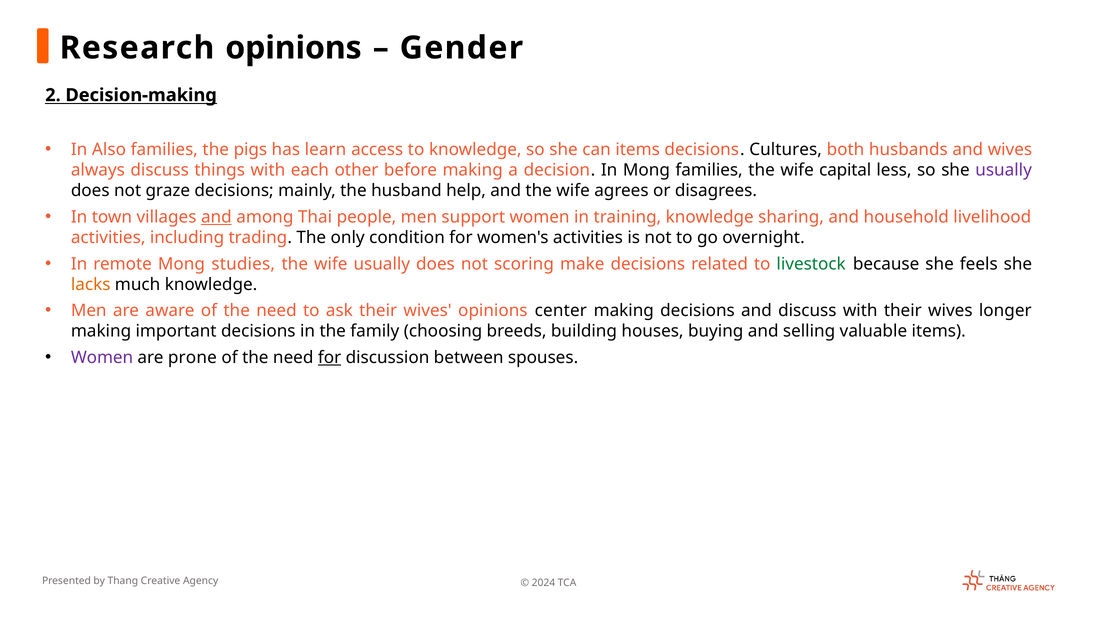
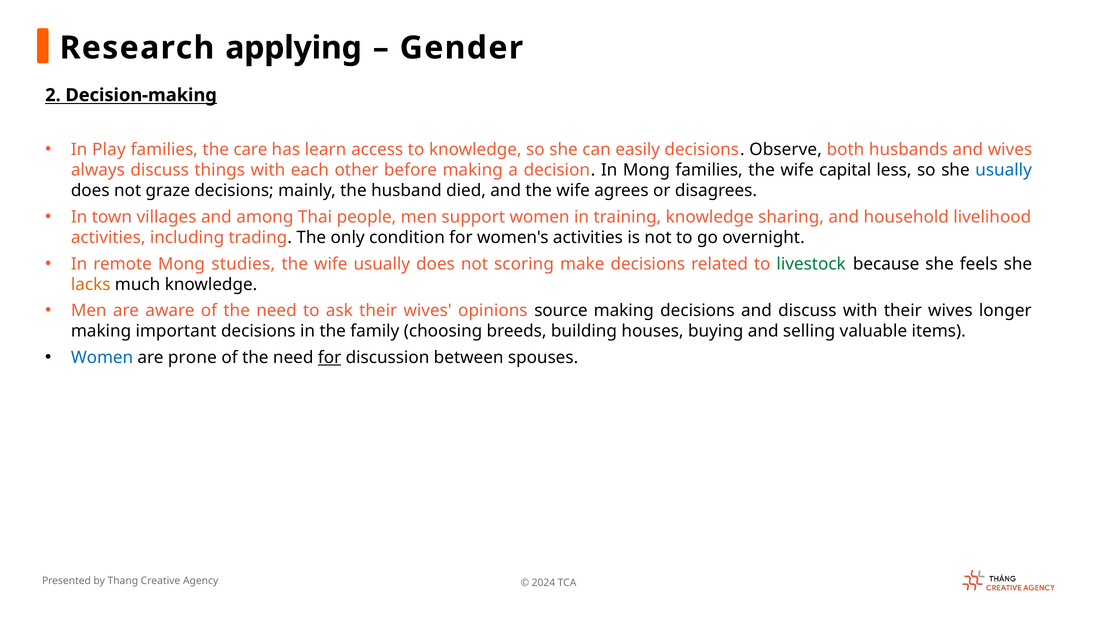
Research opinions: opinions -> applying
Also: Also -> Play
pigs: pigs -> care
can items: items -> easily
Cultures: Cultures -> Observe
usually at (1004, 170) colour: purple -> blue
help: help -> died
and at (216, 217) underline: present -> none
center: center -> source
Women at (102, 358) colour: purple -> blue
